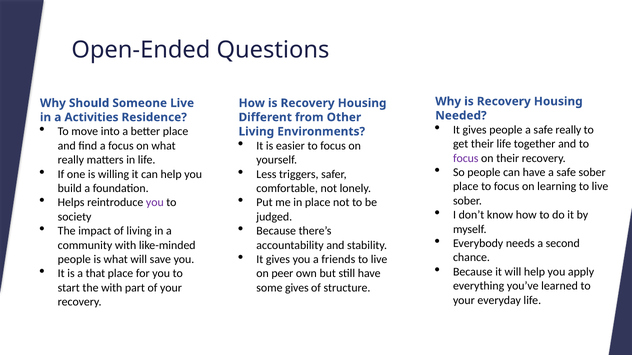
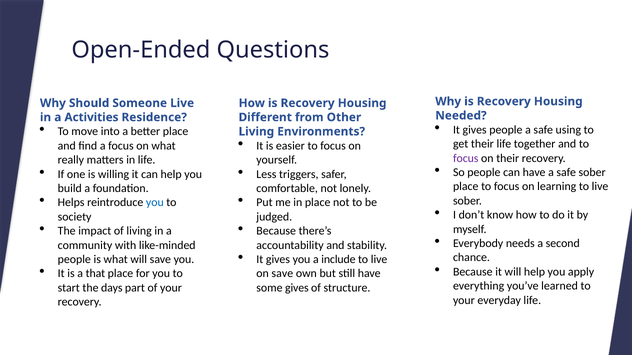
safe really: really -> using
you at (155, 203) colour: purple -> blue
friends: friends -> include
on peer: peer -> save
the with: with -> days
